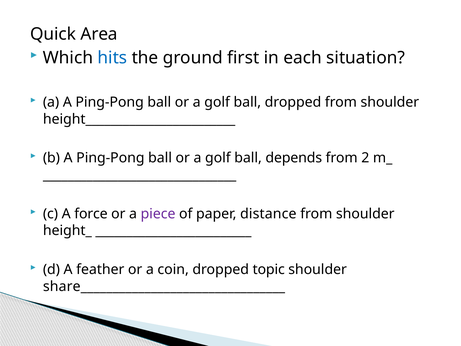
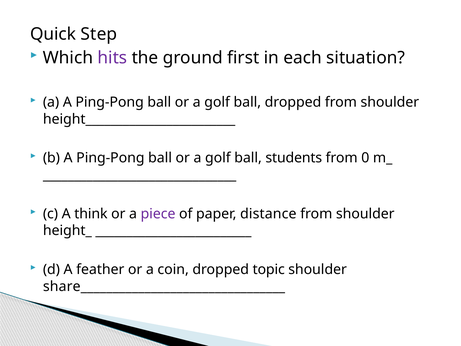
Area: Area -> Step
hits colour: blue -> purple
depends: depends -> students
2: 2 -> 0
force: force -> think
